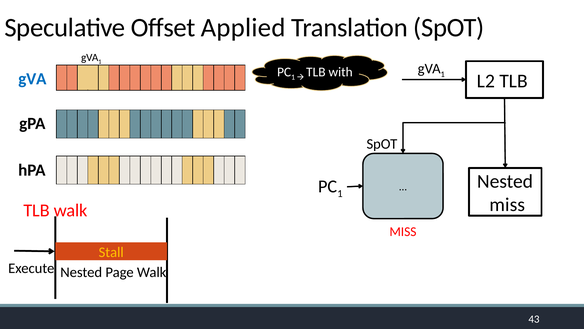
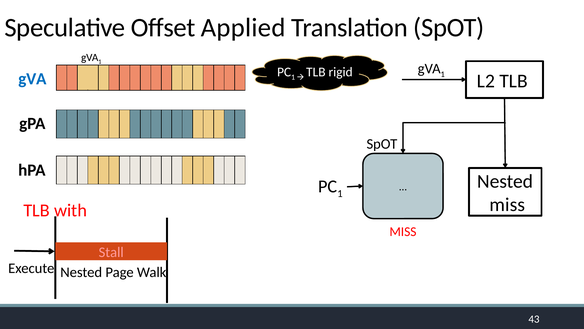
with: with -> rigid
TLB walk: walk -> with
Stall colour: yellow -> pink
